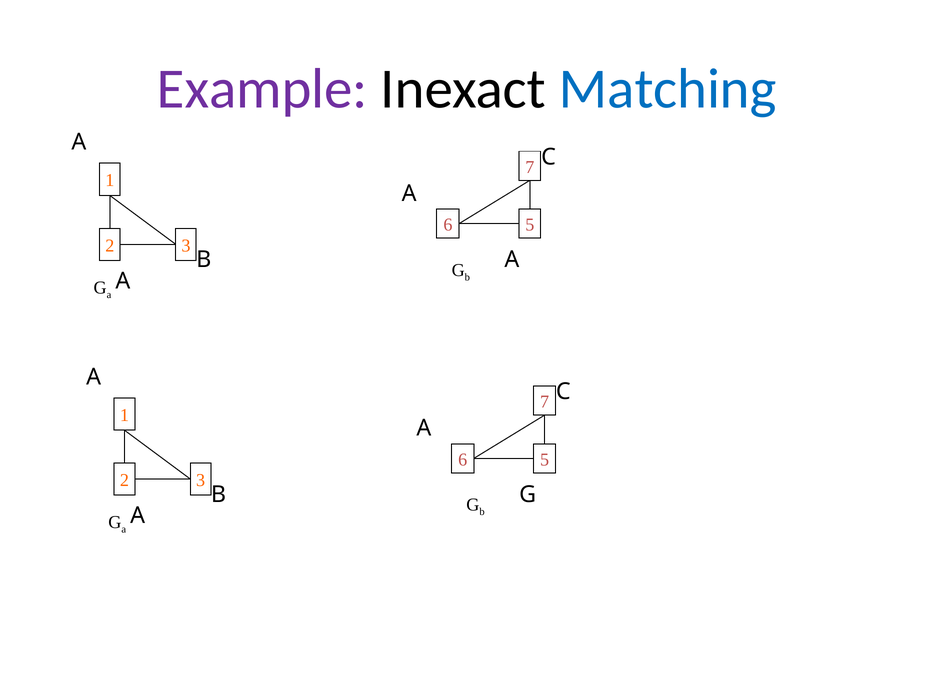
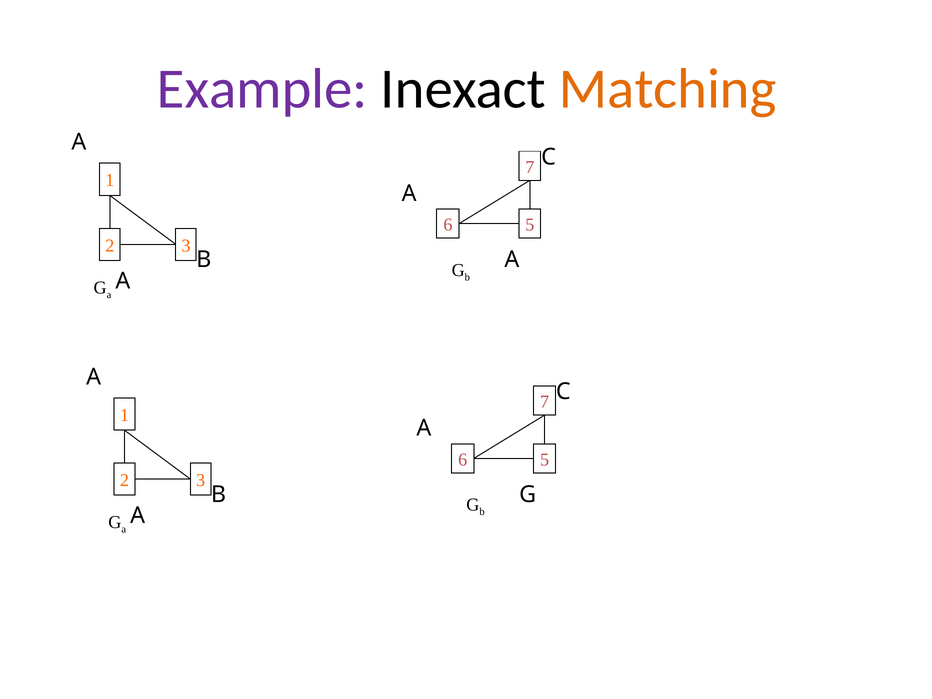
Matching colour: blue -> orange
